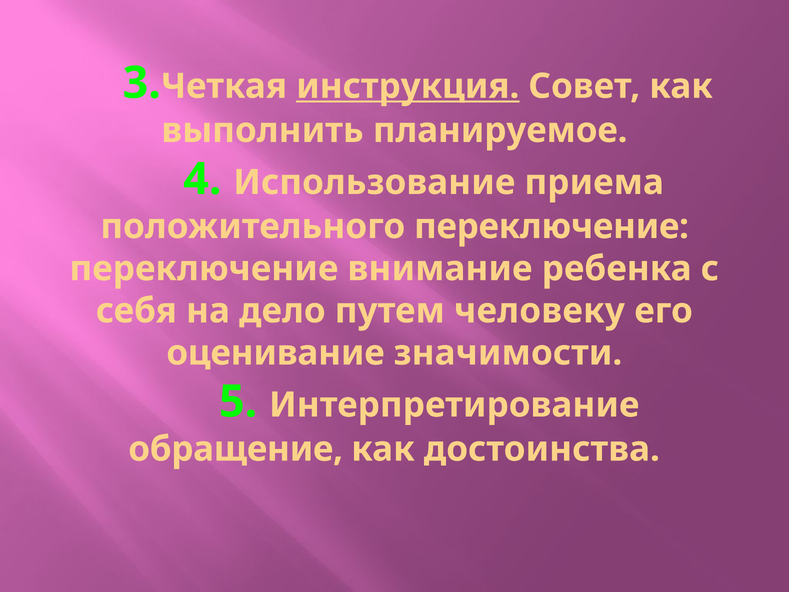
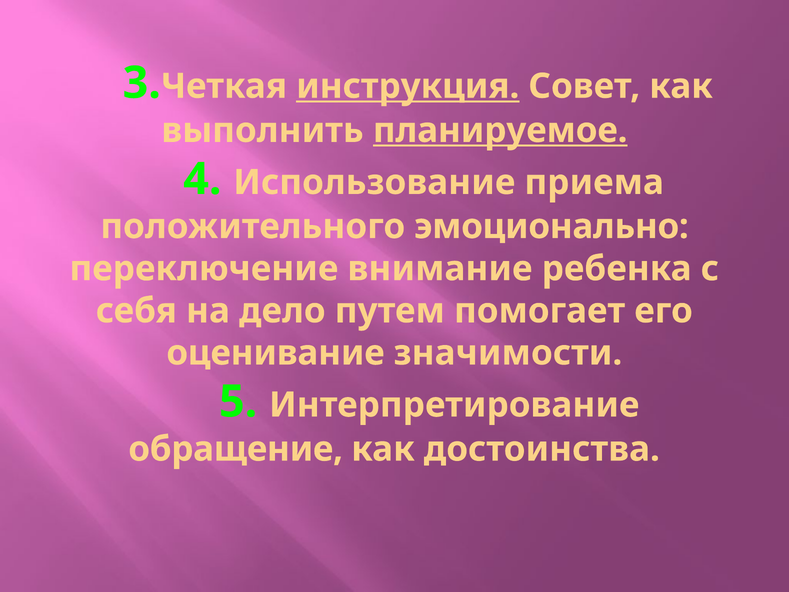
планируемое underline: none -> present
положительного переключение: переключение -> эмоционально
человеку: человеку -> помогает
